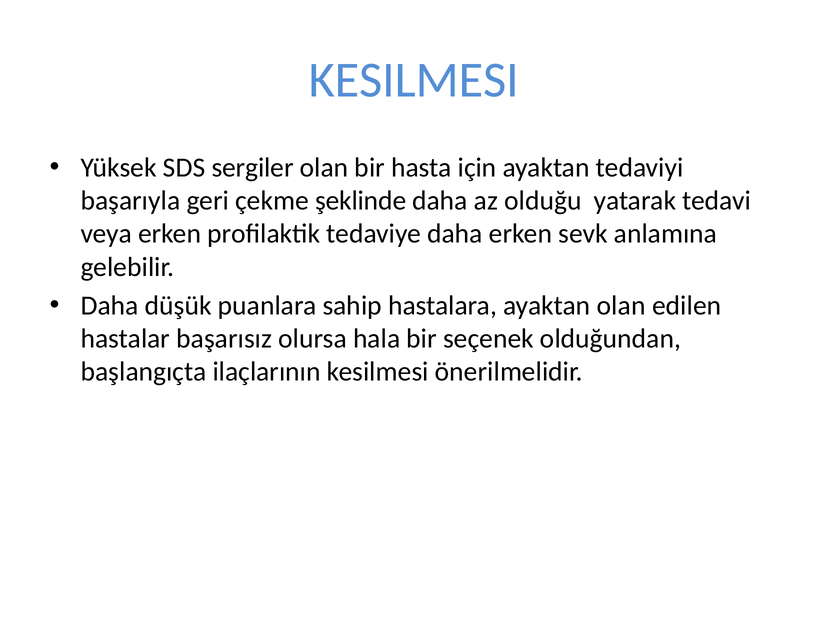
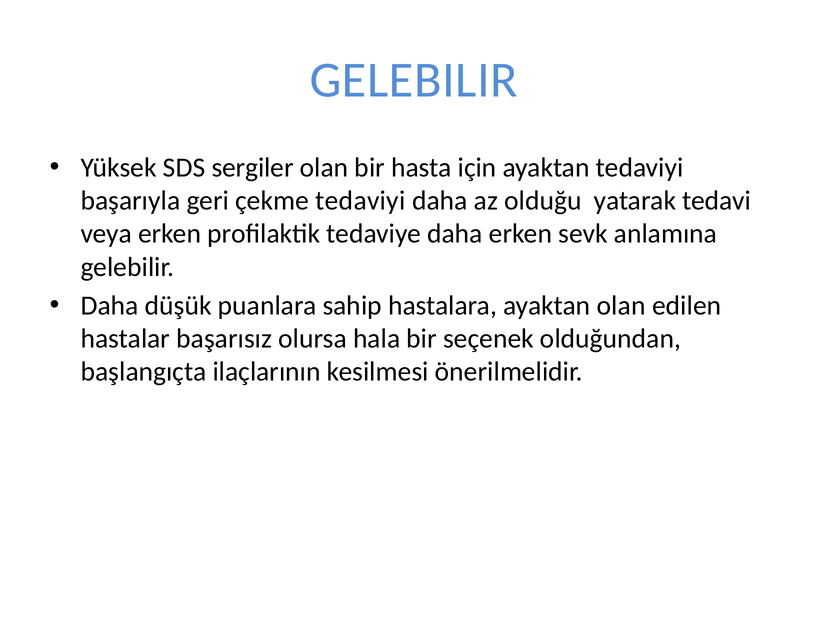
KESILMESI at (414, 80): KESILMESI -> GELEBILIR
çekme şeklinde: şeklinde -> tedaviyi
